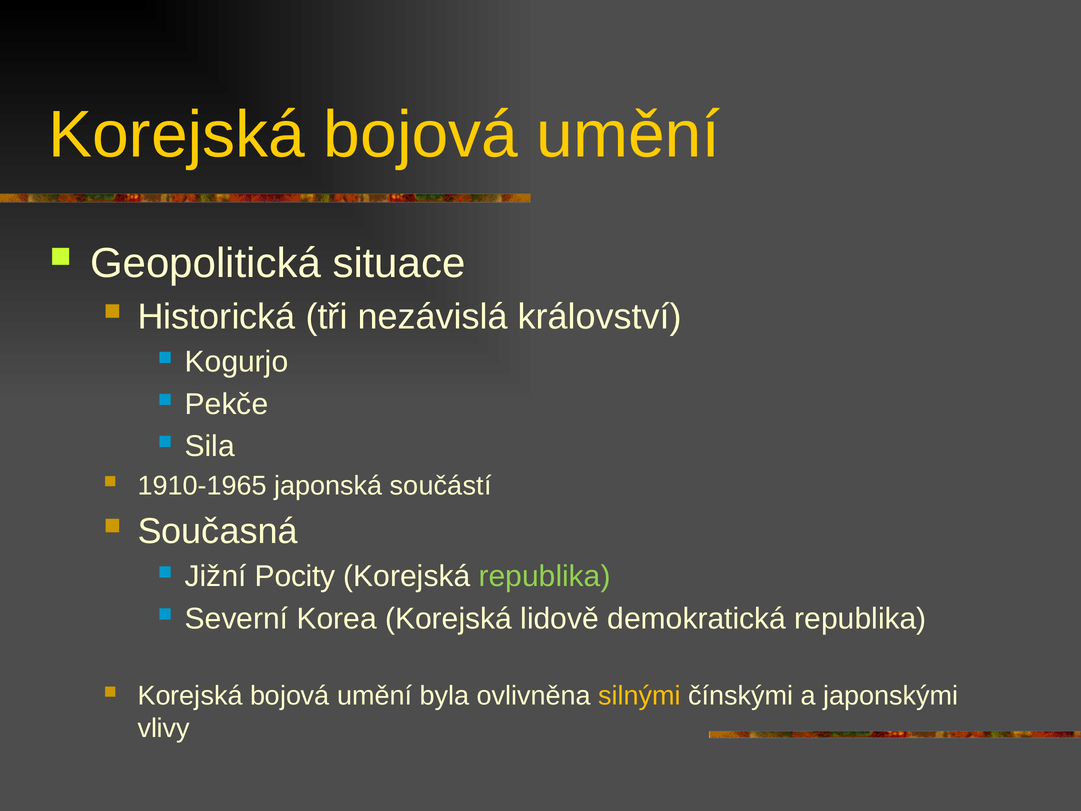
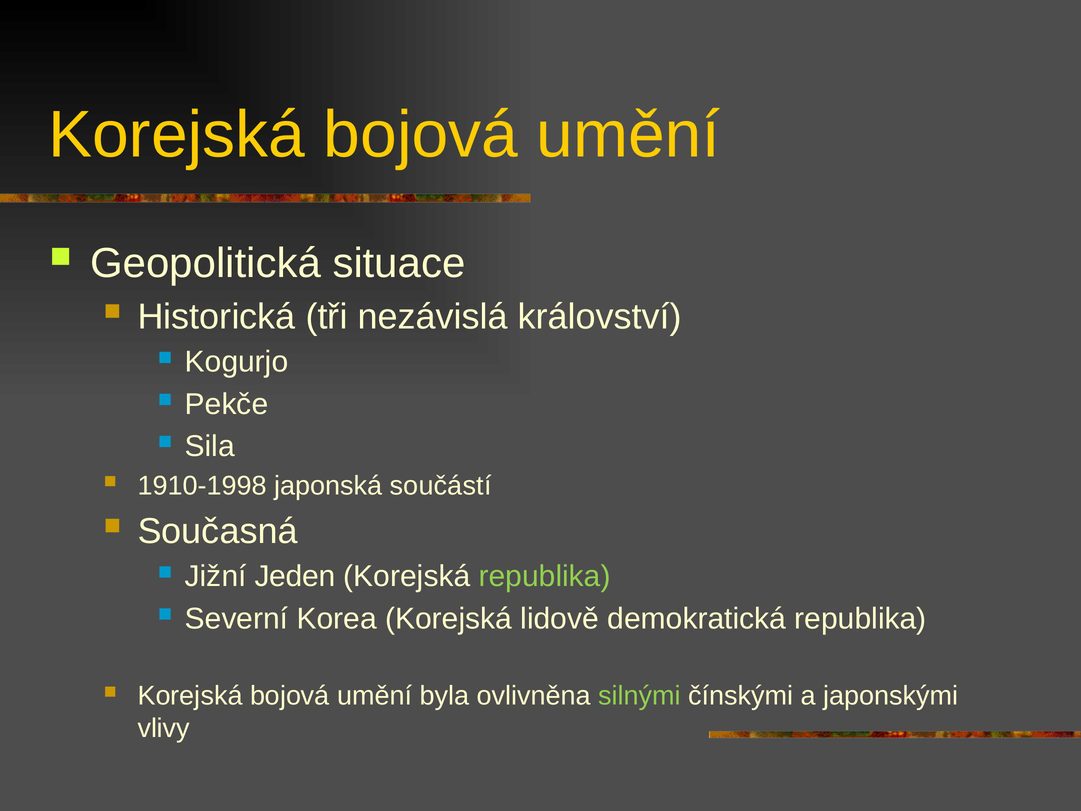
1910-1965: 1910-1965 -> 1910-1998
Pocity: Pocity -> Jeden
silnými colour: yellow -> light green
